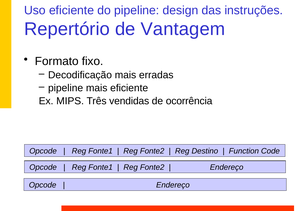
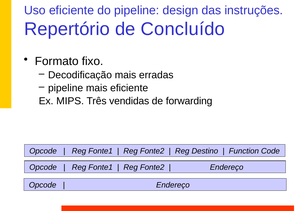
Vantagem: Vantagem -> Concluído
ocorrência: ocorrência -> forwarding
